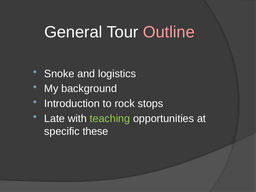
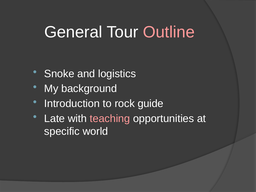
stops: stops -> guide
teaching colour: light green -> pink
these: these -> world
